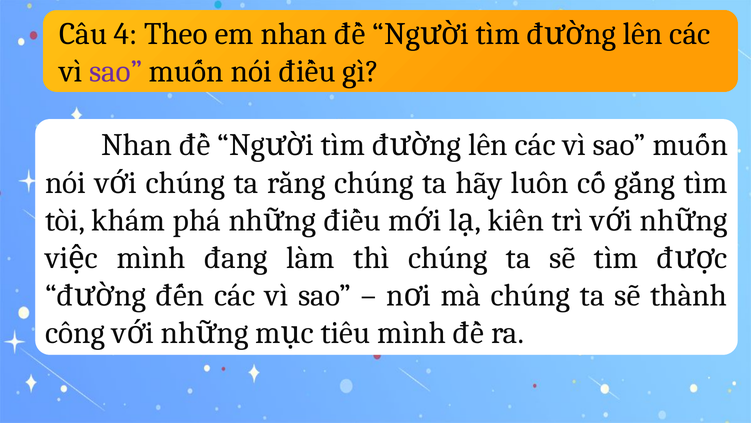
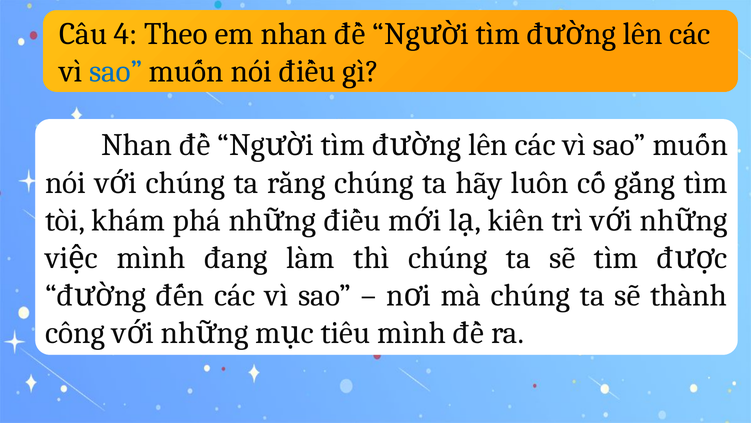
sao at (116, 71) colour: purple -> blue
